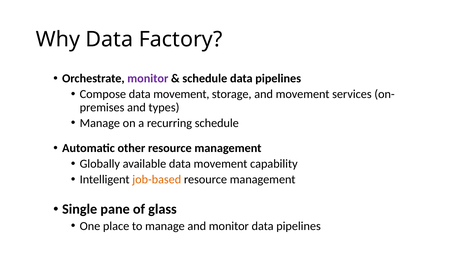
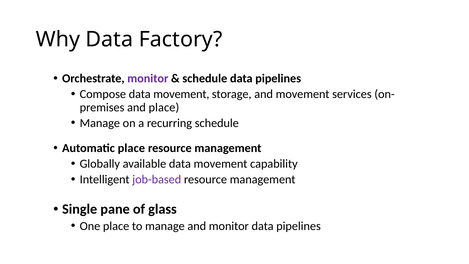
and types: types -> place
Automatic other: other -> place
job-based colour: orange -> purple
